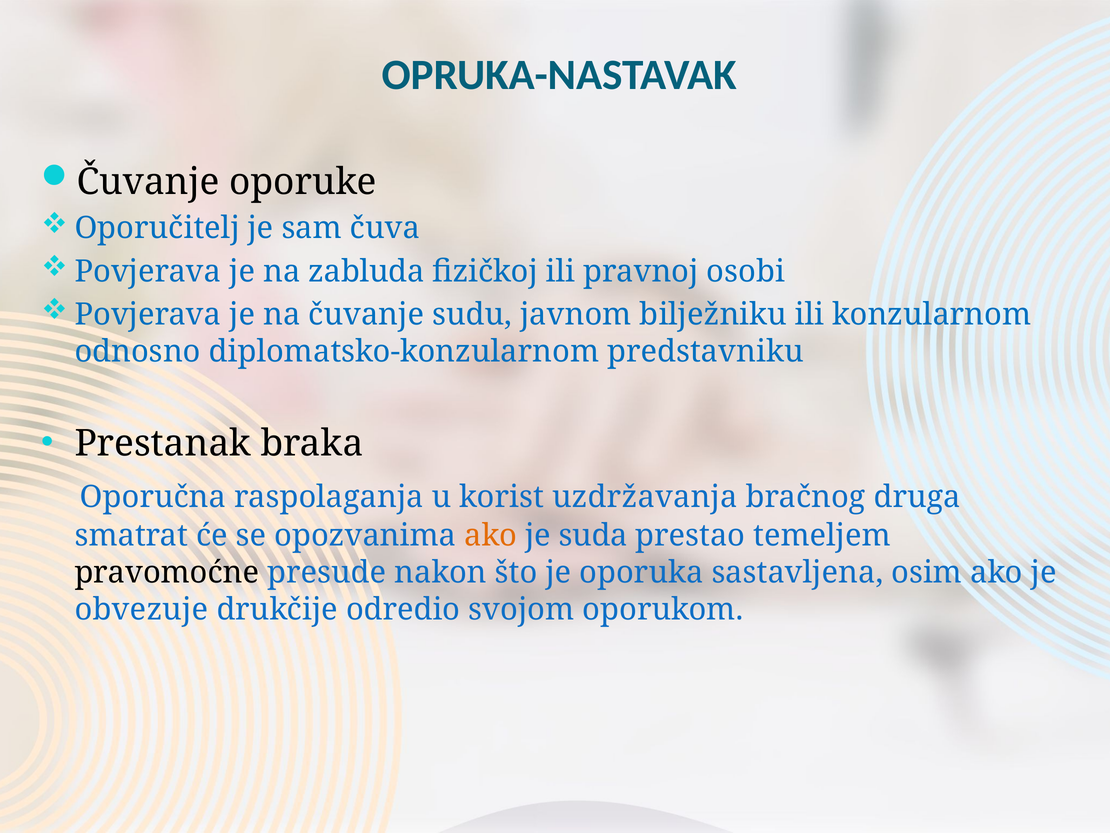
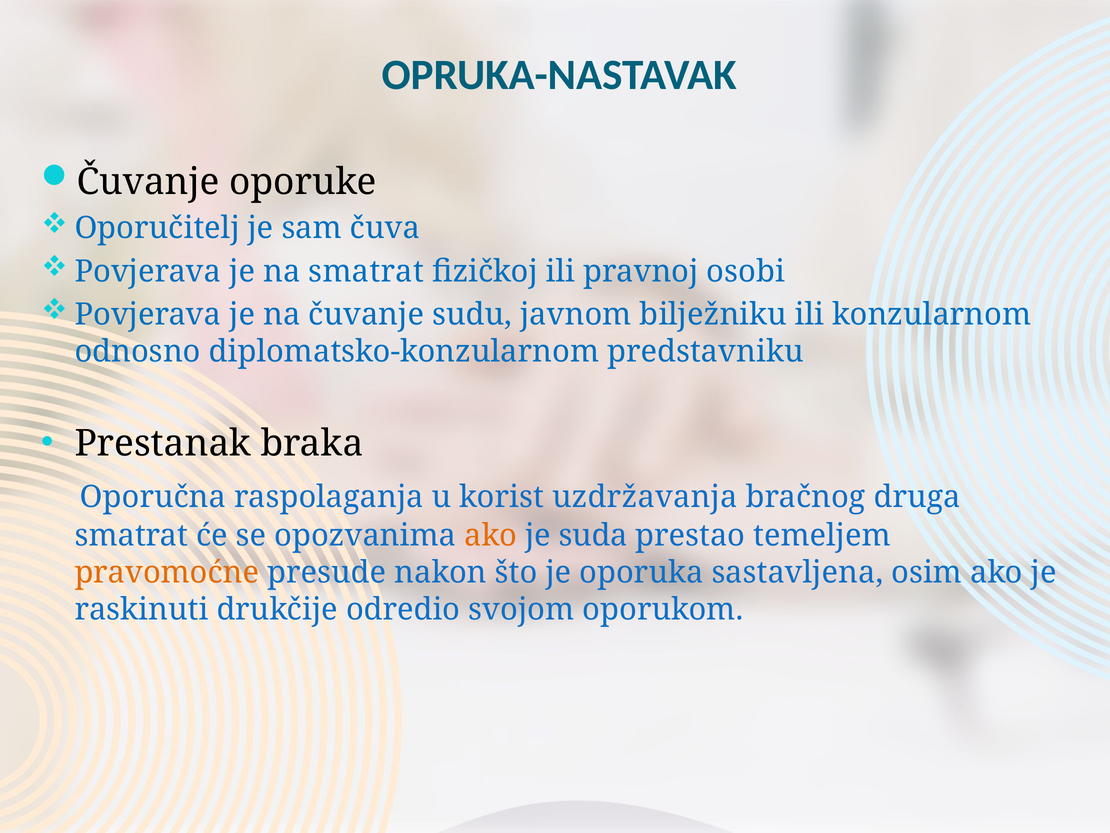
na zabluda: zabluda -> smatrat
pravomoćne colour: black -> orange
obvezuje: obvezuje -> raskinuti
